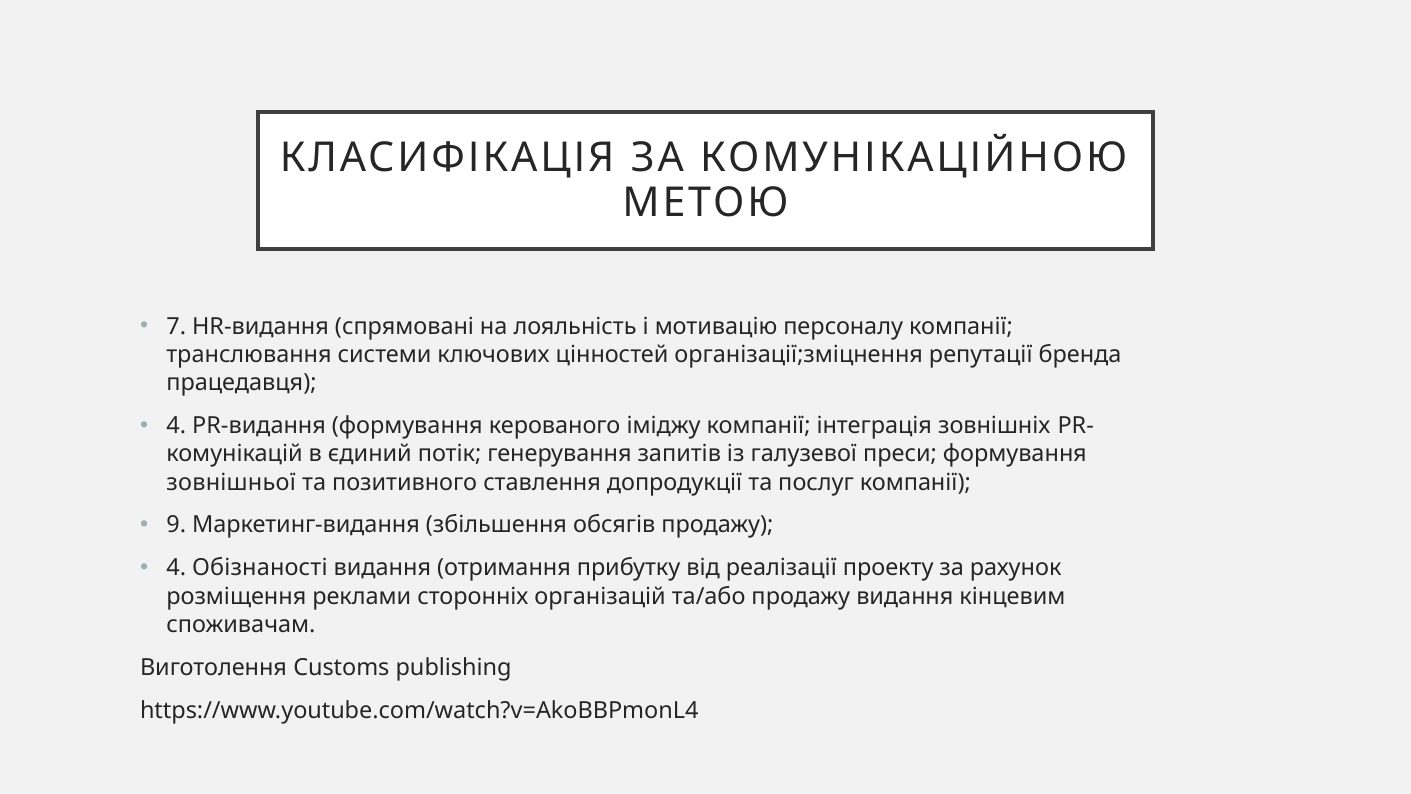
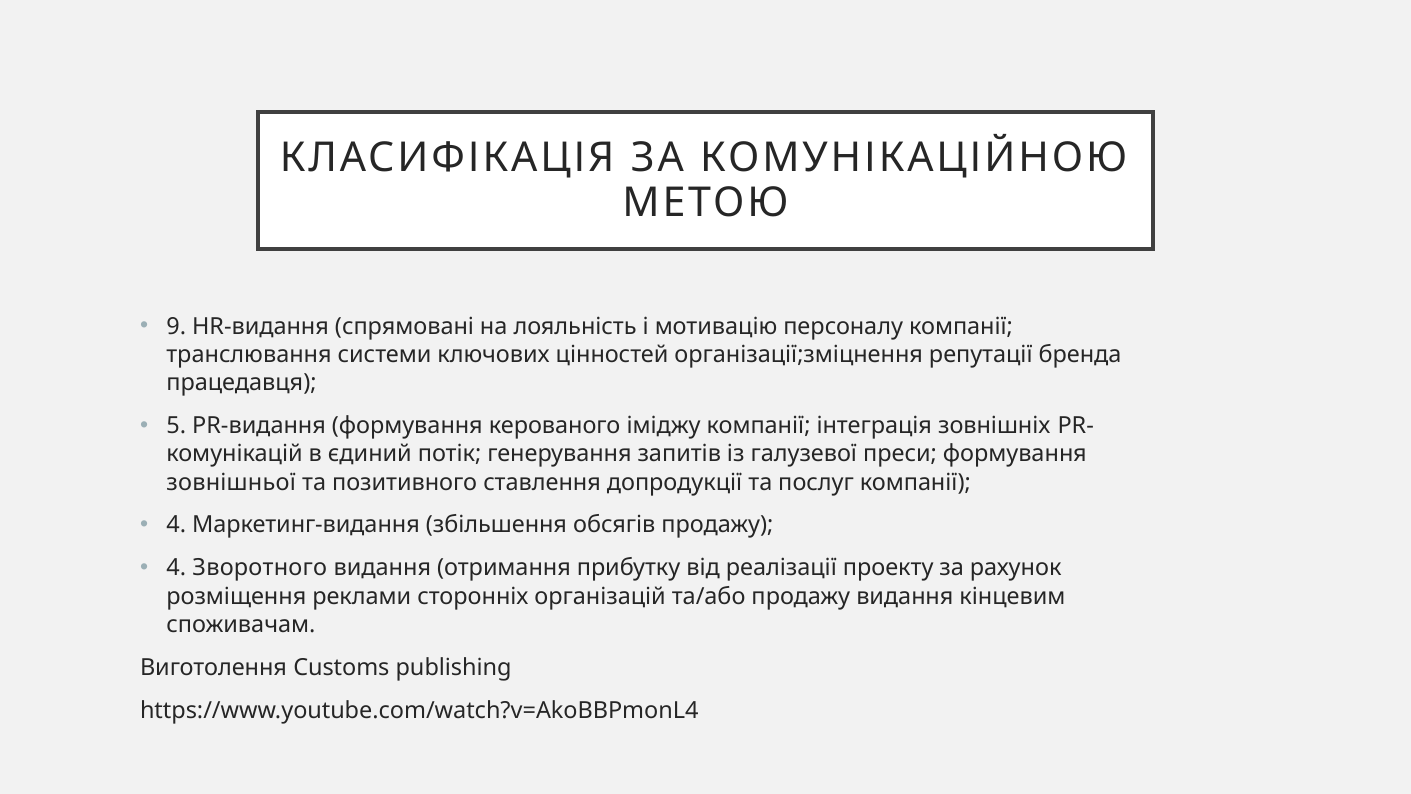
7: 7 -> 9
4 at (176, 426): 4 -> 5
9 at (176, 525): 9 -> 4
Обізнаності: Обізнаності -> Зворотного
